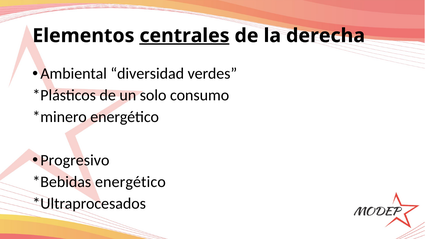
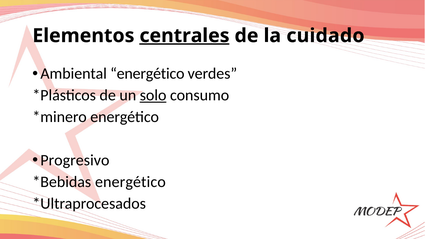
derecha: derecha -> cuidado
Ambiental diversidad: diversidad -> energético
solo underline: none -> present
